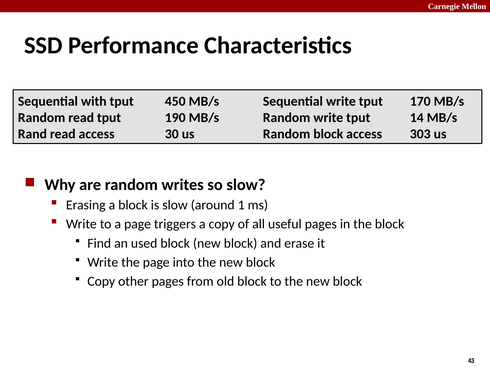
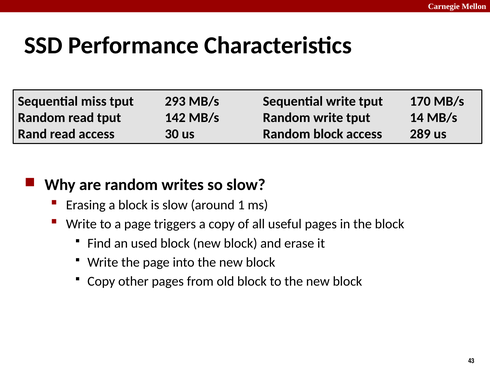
with: with -> miss
450: 450 -> 293
190: 190 -> 142
303: 303 -> 289
